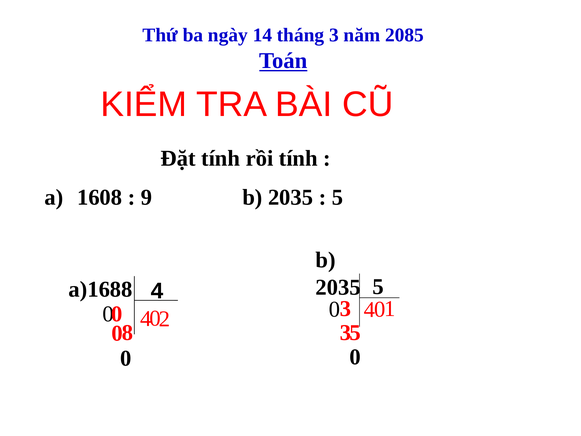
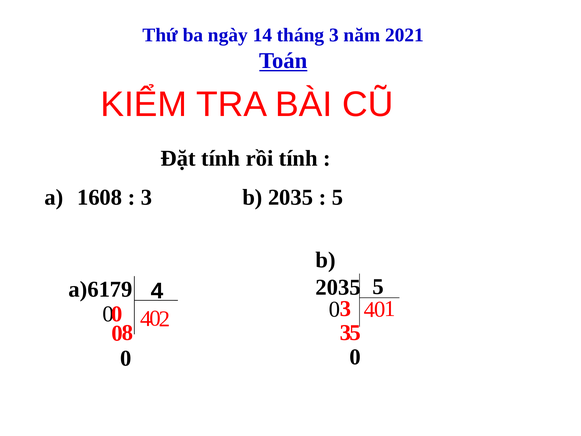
2085: 2085 -> 2021
9 at (147, 197): 9 -> 3
a)1688: a)1688 -> a)6179
